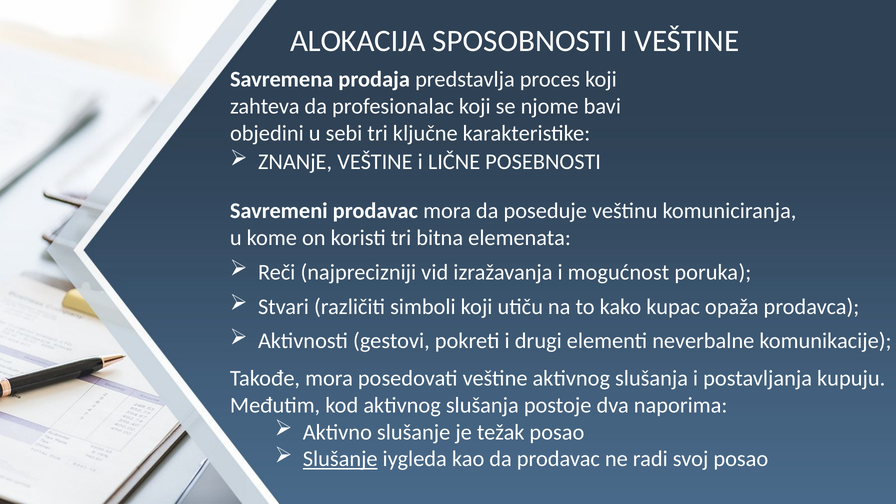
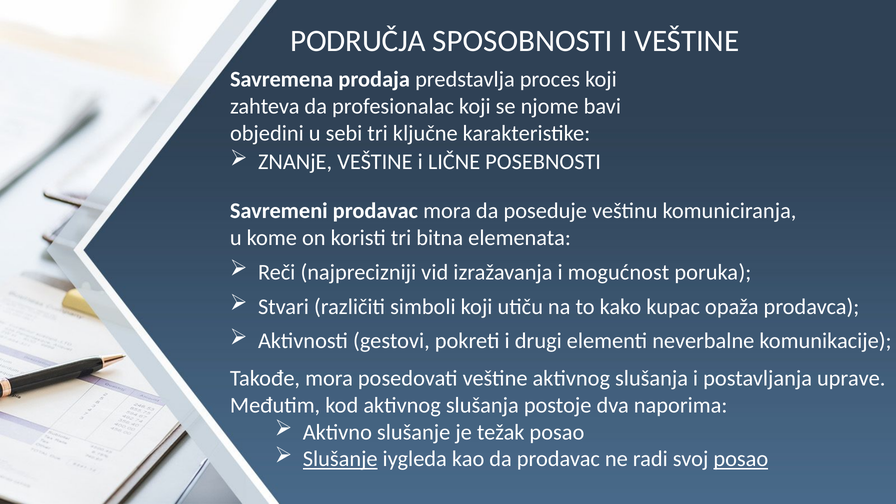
ALOKACIJA: ALOKACIJA -> PODRUČJA
kupuju: kupuju -> uprave
posao at (741, 459) underline: none -> present
